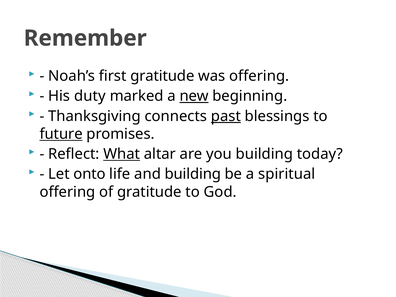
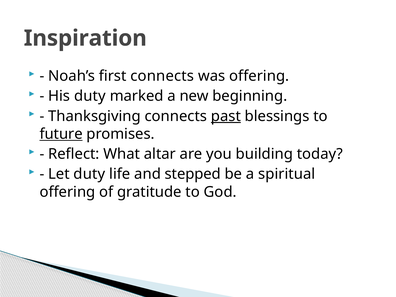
Remember: Remember -> Inspiration
first gratitude: gratitude -> connects
new underline: present -> none
What underline: present -> none
Let onto: onto -> duty
and building: building -> stepped
